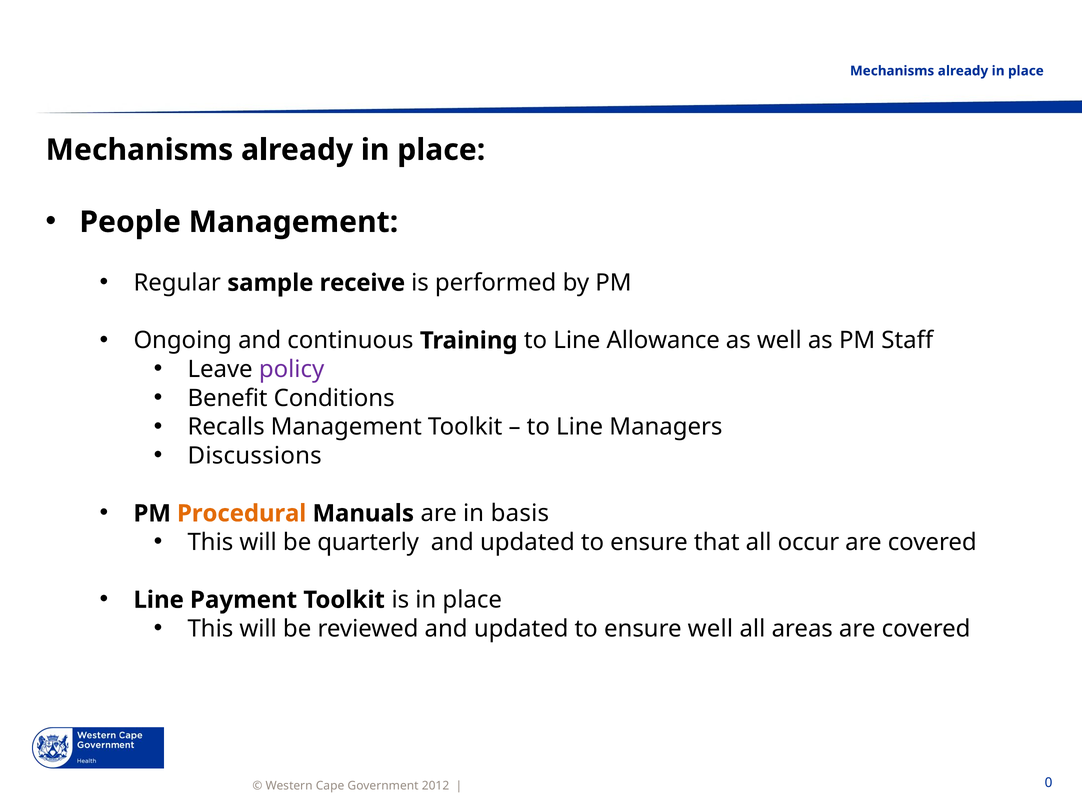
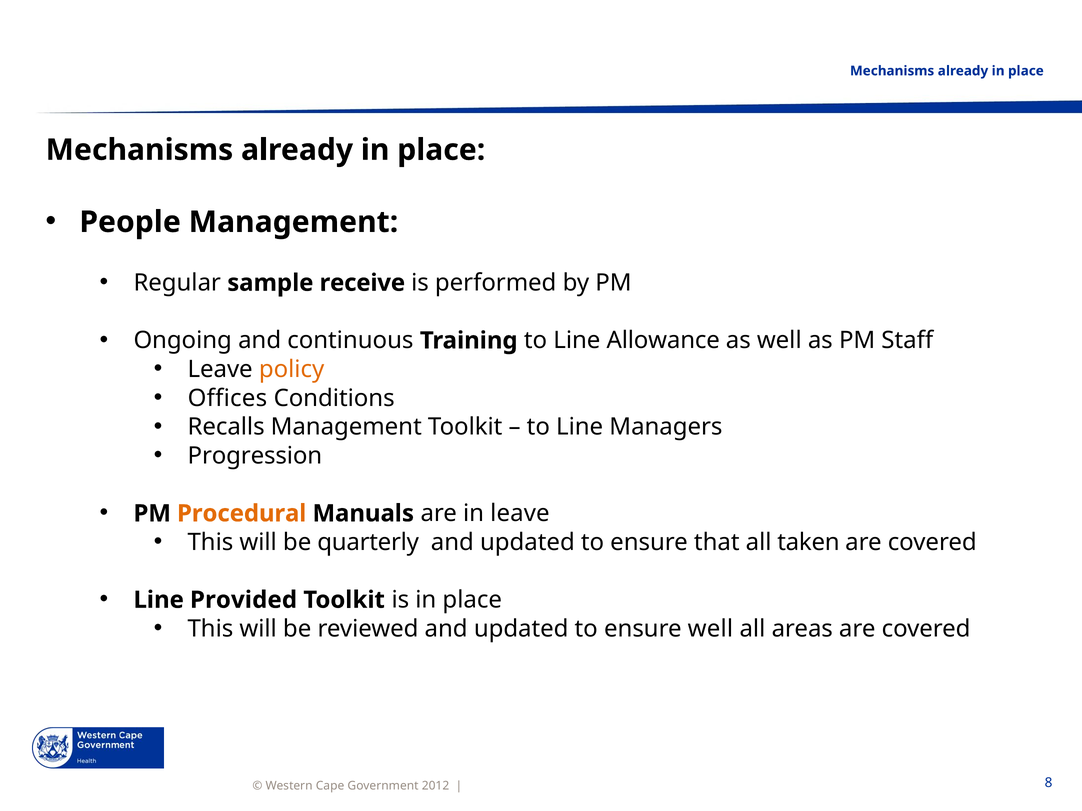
policy colour: purple -> orange
Benefit: Benefit -> Offices
Discussions: Discussions -> Progression
in basis: basis -> leave
occur: occur -> taken
Payment: Payment -> Provided
0: 0 -> 8
